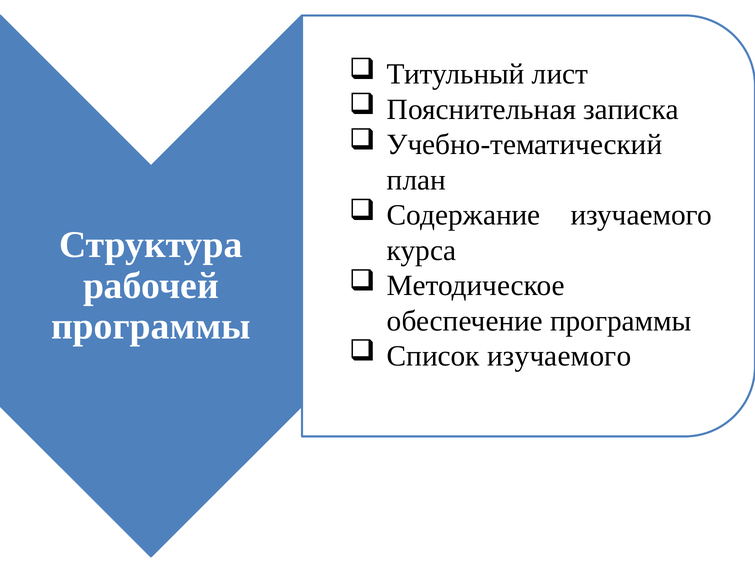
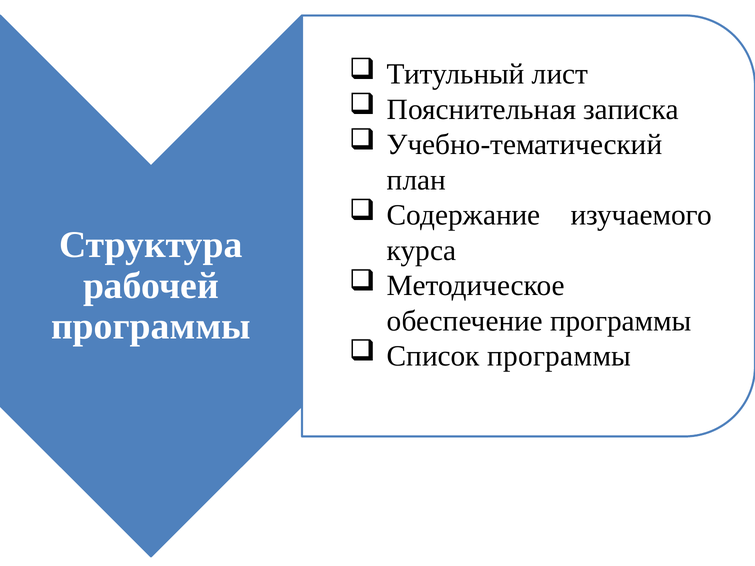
Список изучаемого: изучаемого -> программы
